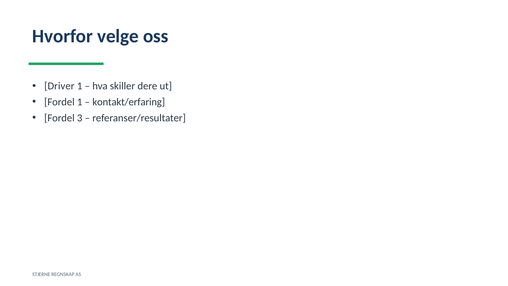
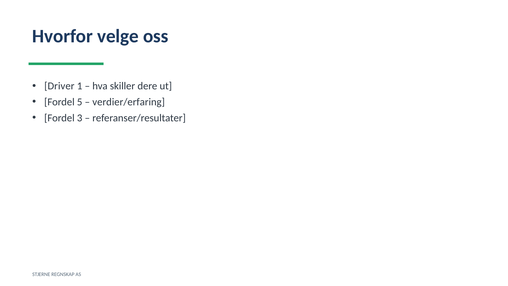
Fordel 1: 1 -> 5
kontakt/erfaring: kontakt/erfaring -> verdier/erfaring
